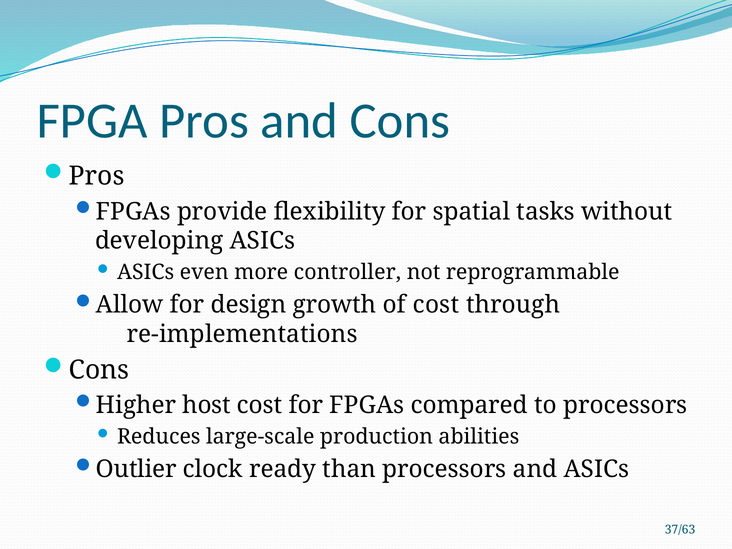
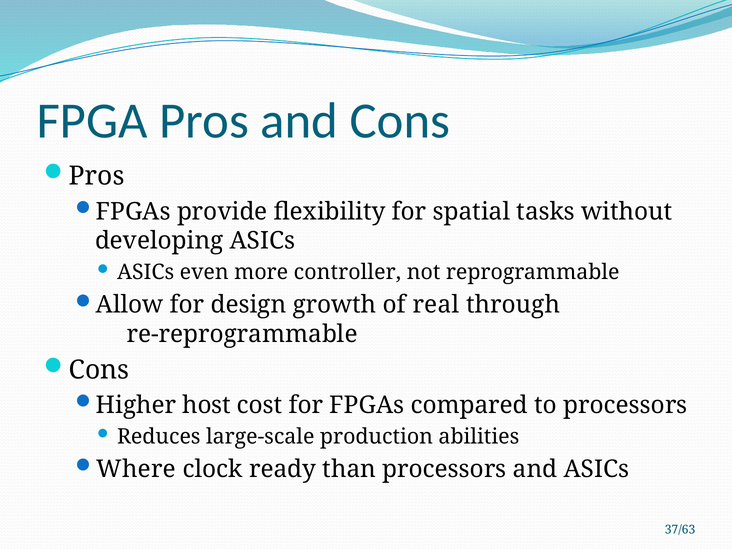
of cost: cost -> real
re-implementations: re-implementations -> re-reprogrammable
Outlier: Outlier -> Where
